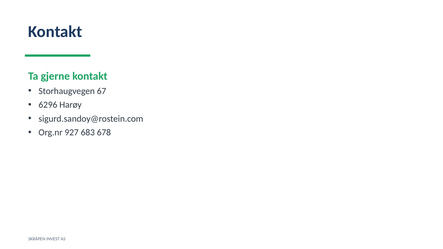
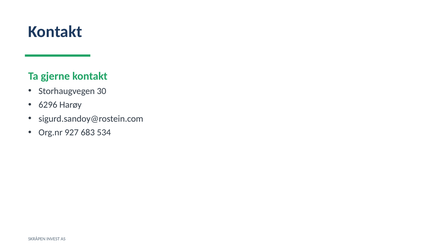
67: 67 -> 30
678: 678 -> 534
